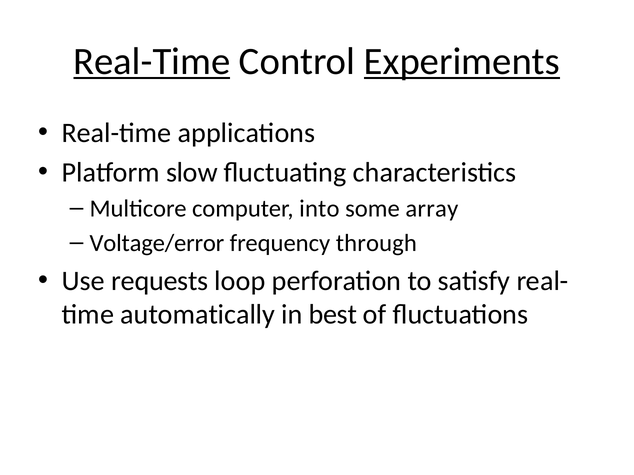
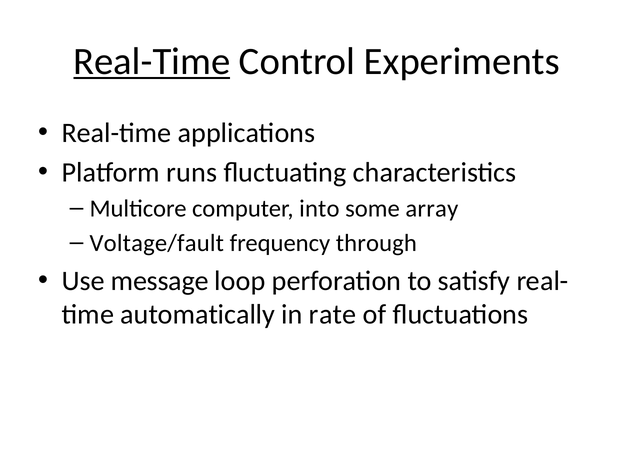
Experiments underline: present -> none
slow: slow -> runs
Voltage/error: Voltage/error -> Voltage/fault
requests: requests -> message
best: best -> rate
